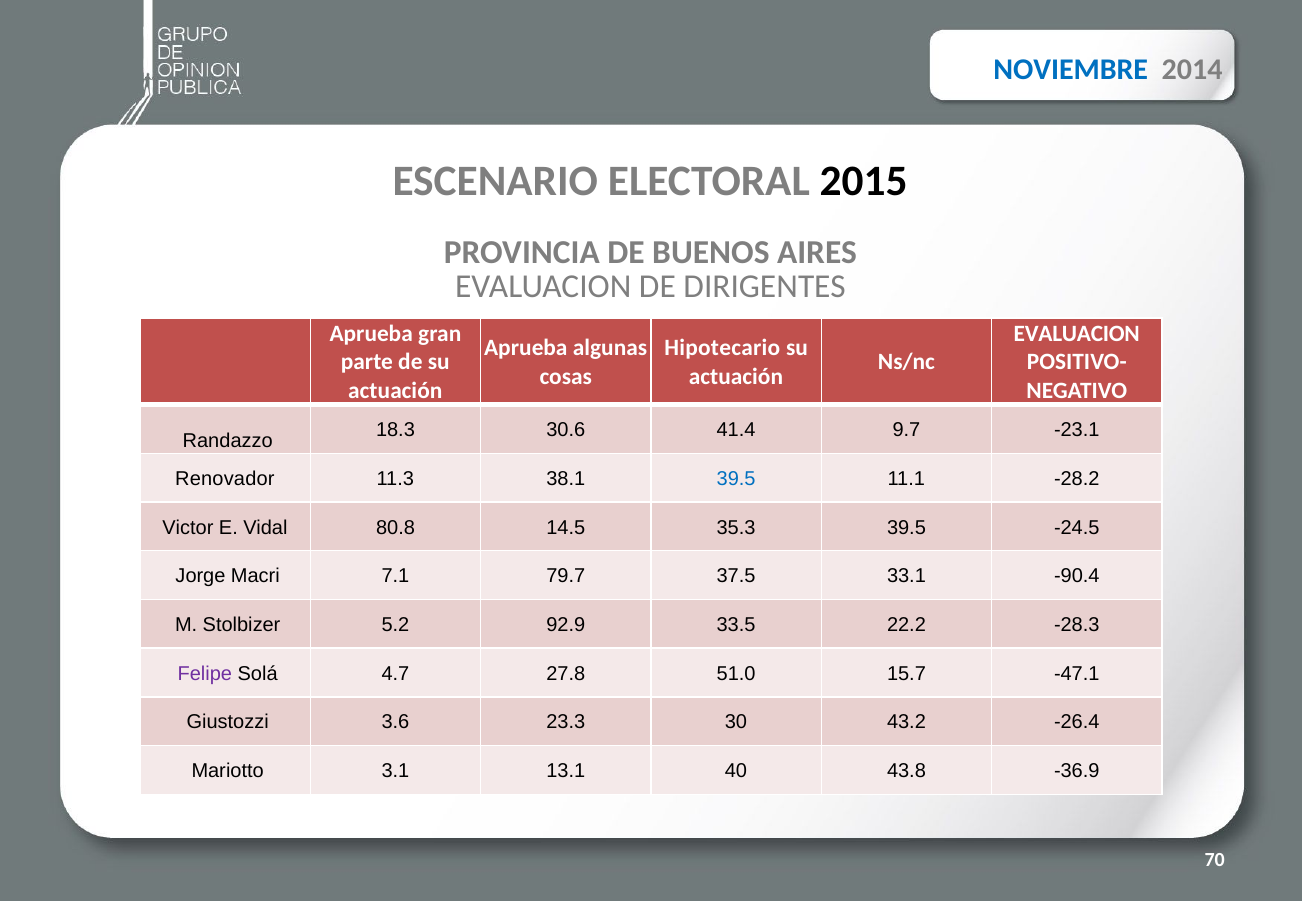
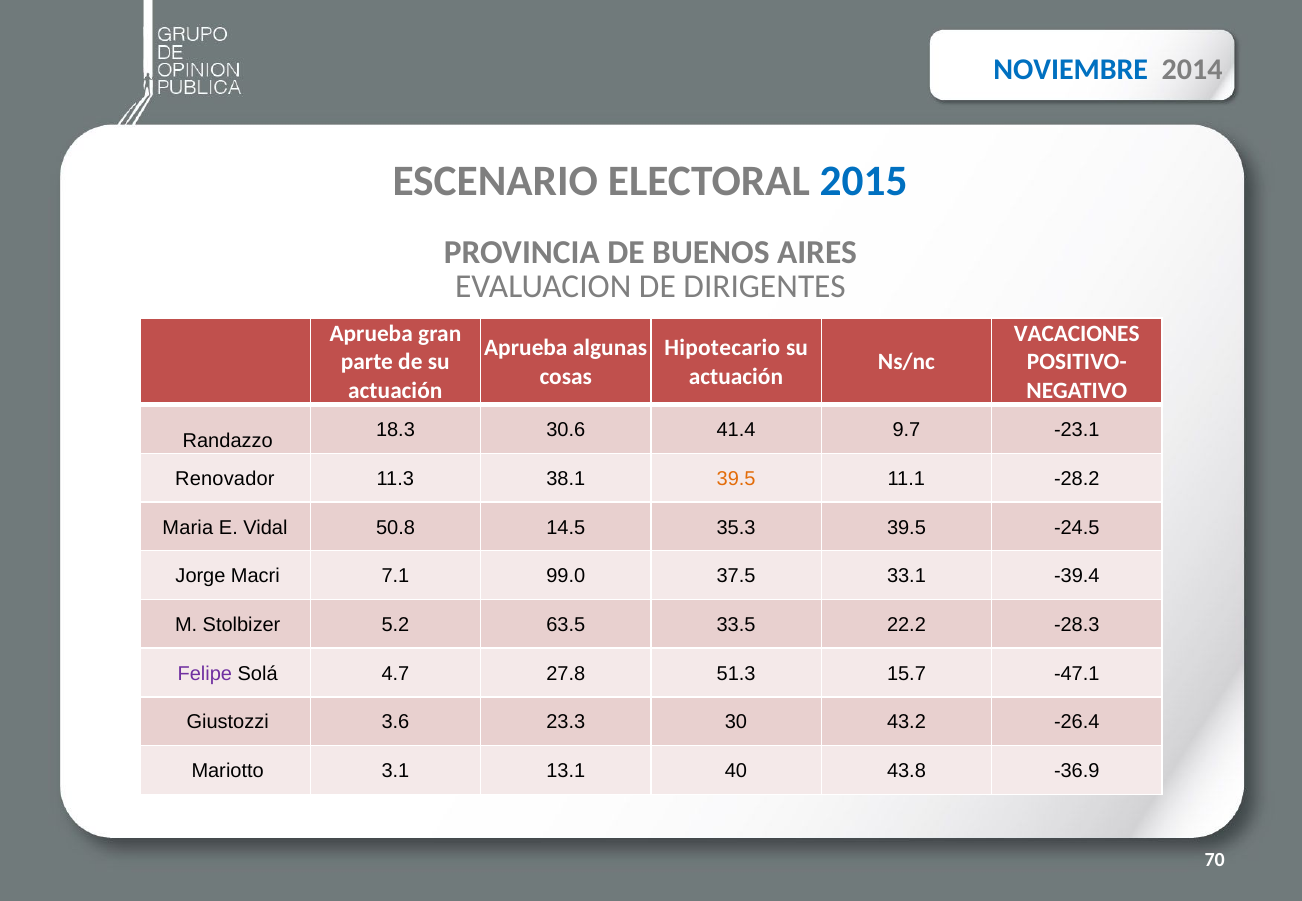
2015 colour: black -> blue
EVALUACION at (1077, 334): EVALUACION -> VACACIONES
39.5 at (736, 479) colour: blue -> orange
Victor: Victor -> Maria
80.8: 80.8 -> 50.8
79.7: 79.7 -> 99.0
-90.4: -90.4 -> -39.4
92.9: 92.9 -> 63.5
51.0: 51.0 -> 51.3
